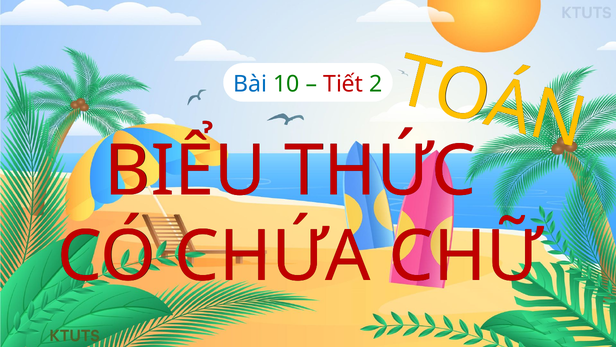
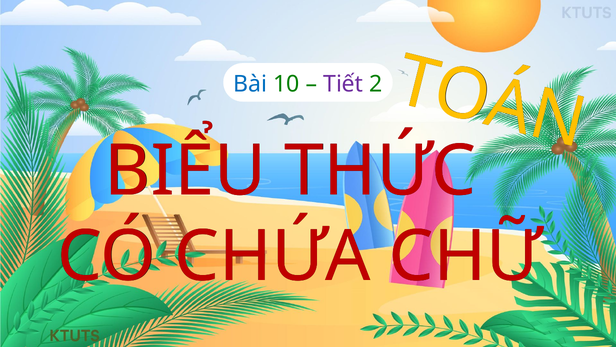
Tiết colour: red -> purple
